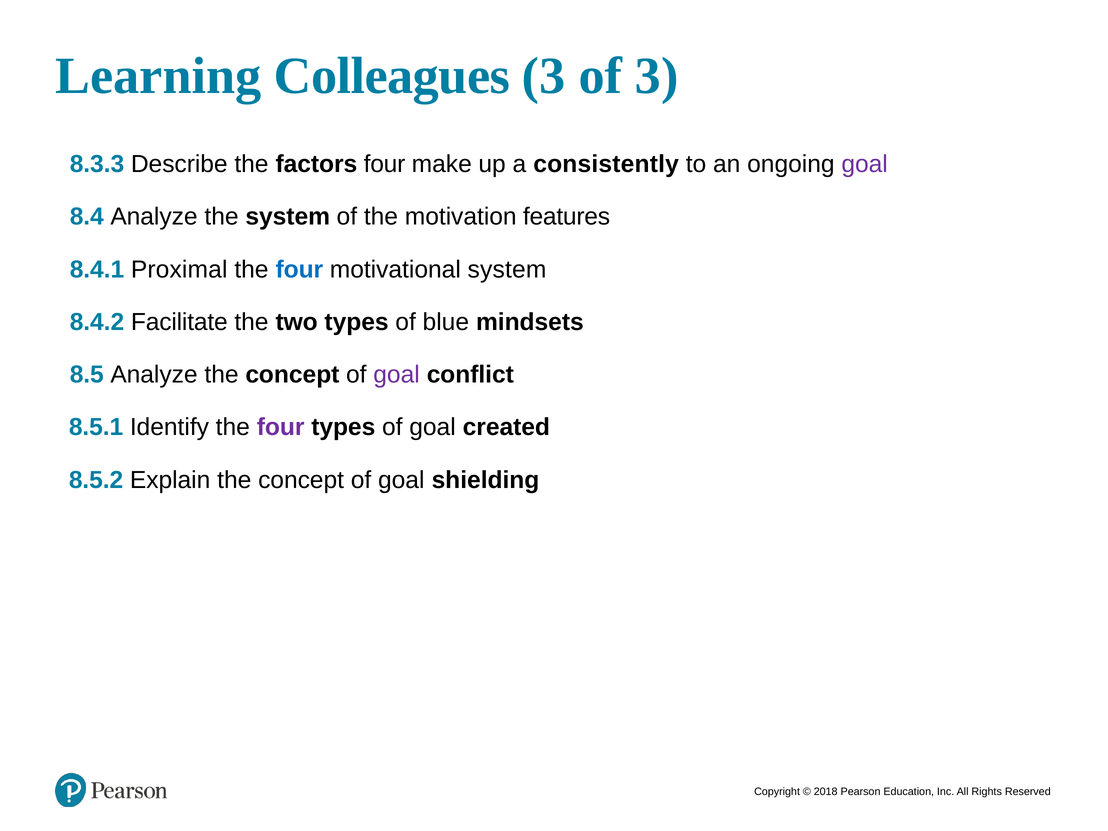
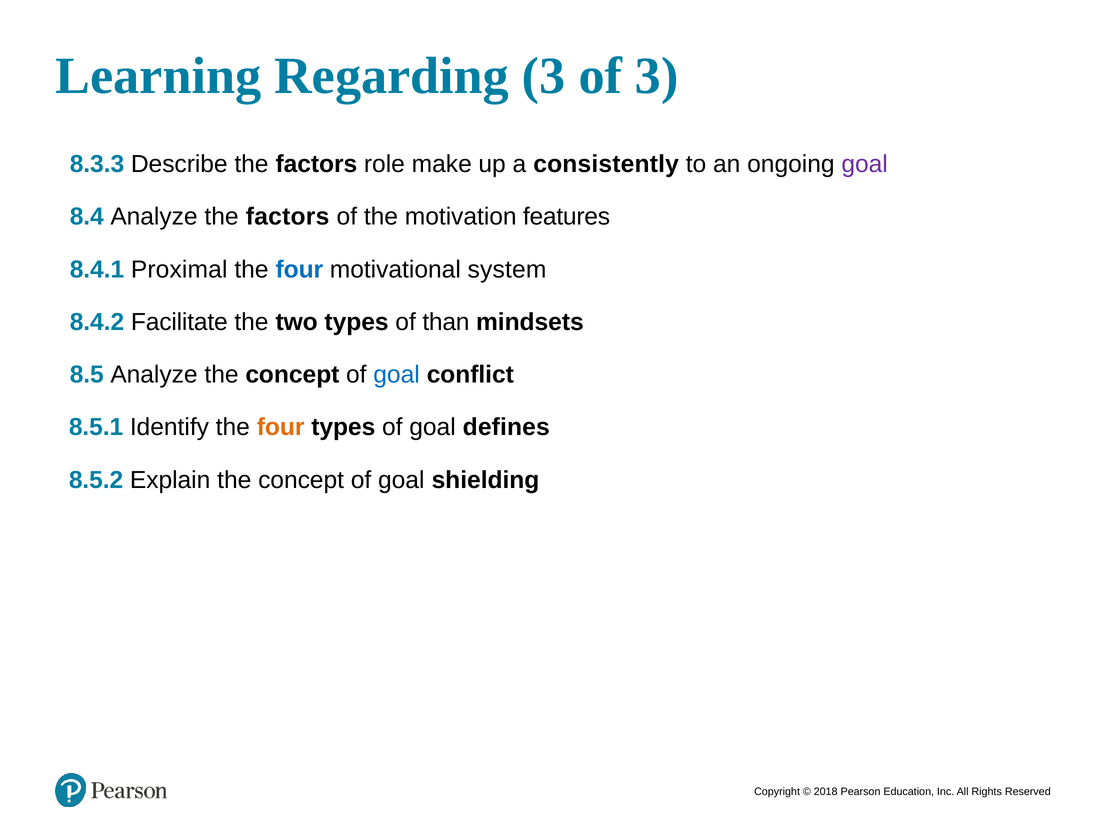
Colleagues: Colleagues -> Regarding
factors four: four -> role
Analyze the system: system -> factors
blue: blue -> than
goal at (397, 375) colour: purple -> blue
four at (281, 427) colour: purple -> orange
created: created -> defines
